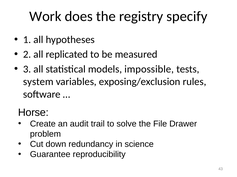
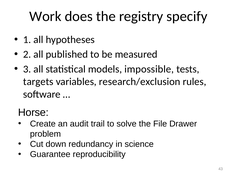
replicated: replicated -> published
system: system -> targets
exposing/exclusion: exposing/exclusion -> research/exclusion
